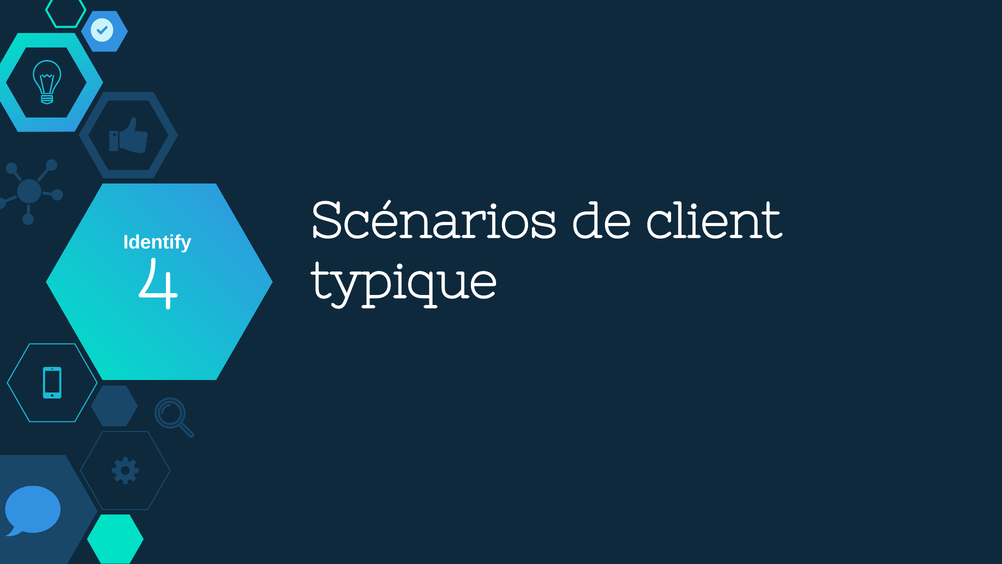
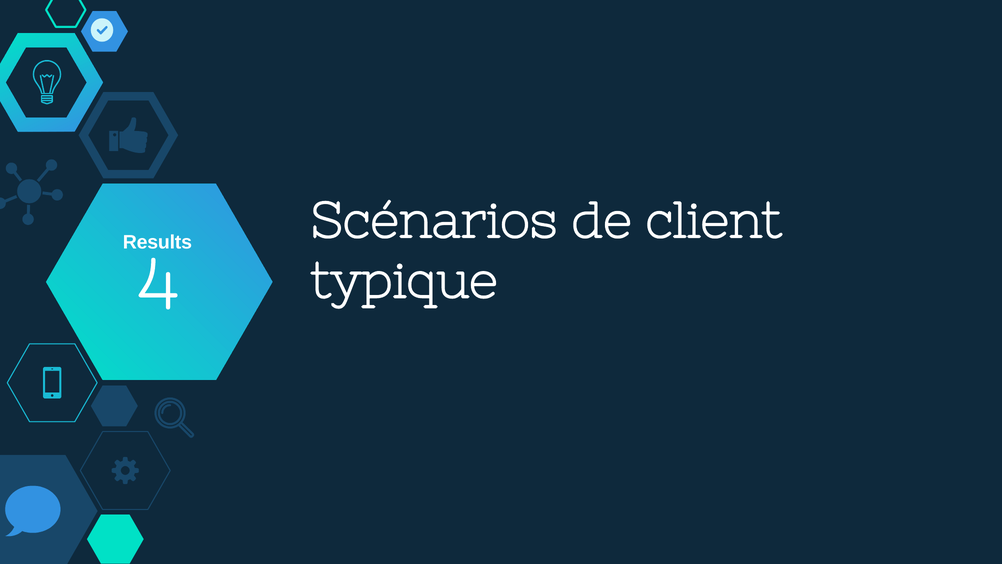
Identify: Identify -> Results
